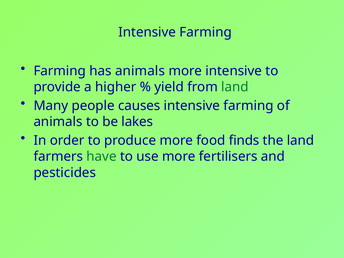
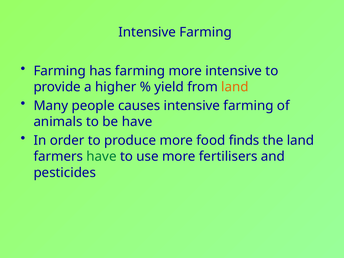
has animals: animals -> farming
land at (235, 87) colour: green -> orange
be lakes: lakes -> have
